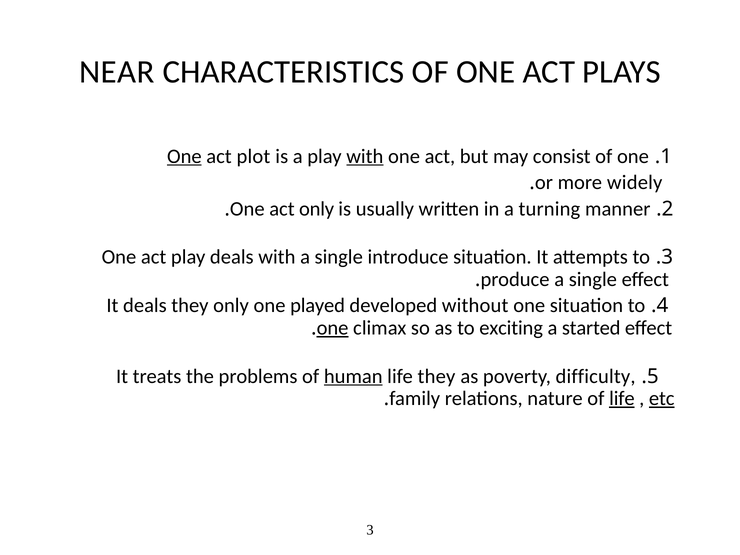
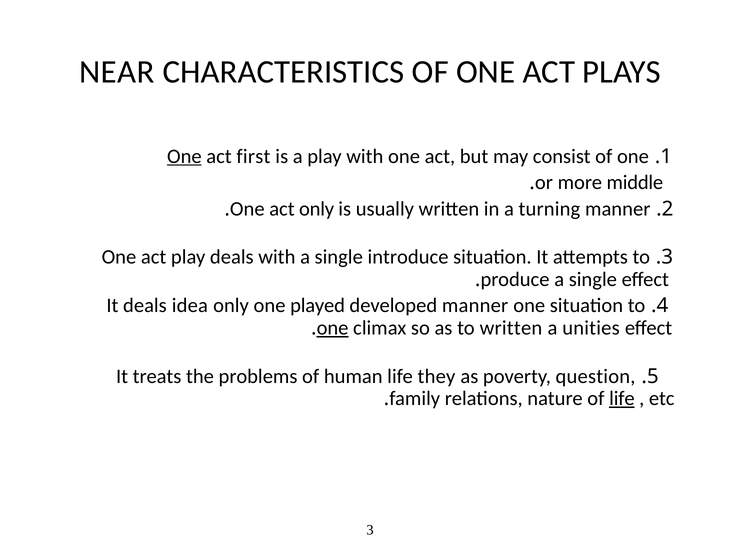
plot: plot -> first
with at (365, 156) underline: present -> none
widely: widely -> middle
deals they: they -> idea
developed without: without -> manner
to exciting: exciting -> written
started: started -> unities
human underline: present -> none
difficulty: difficulty -> question
etc underline: present -> none
